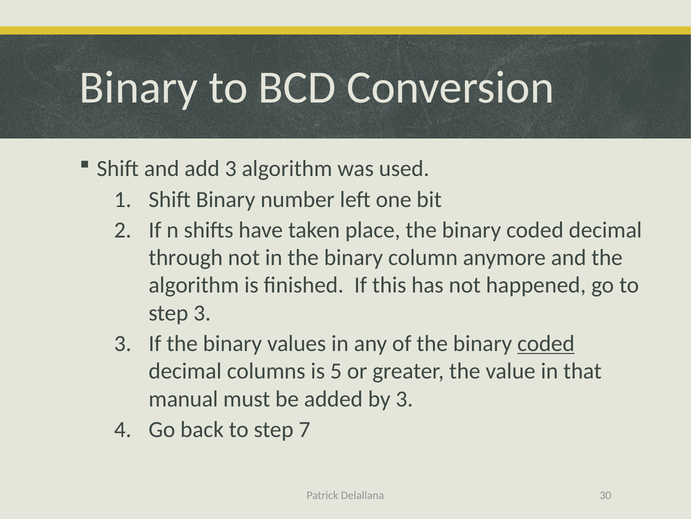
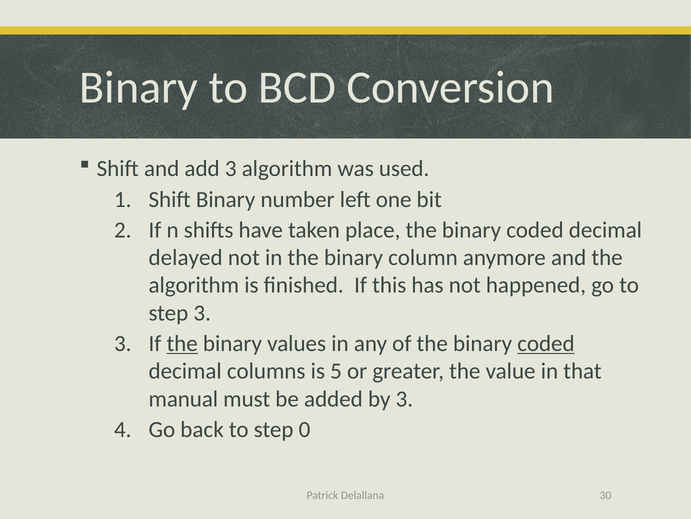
through: through -> delayed
the at (182, 343) underline: none -> present
7: 7 -> 0
